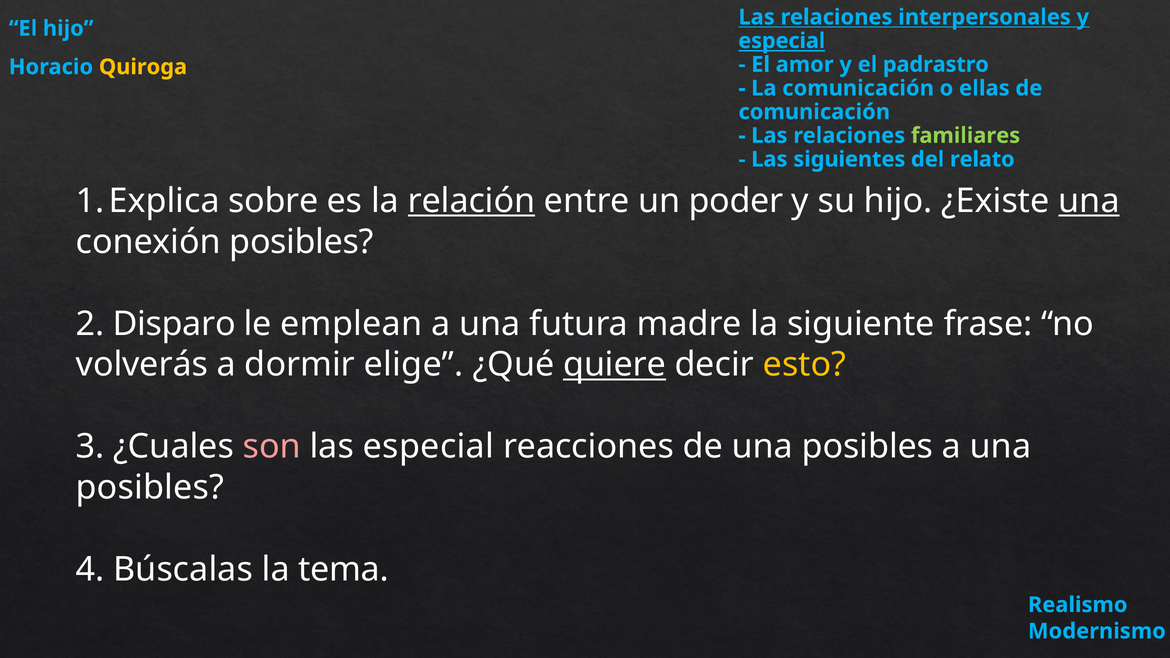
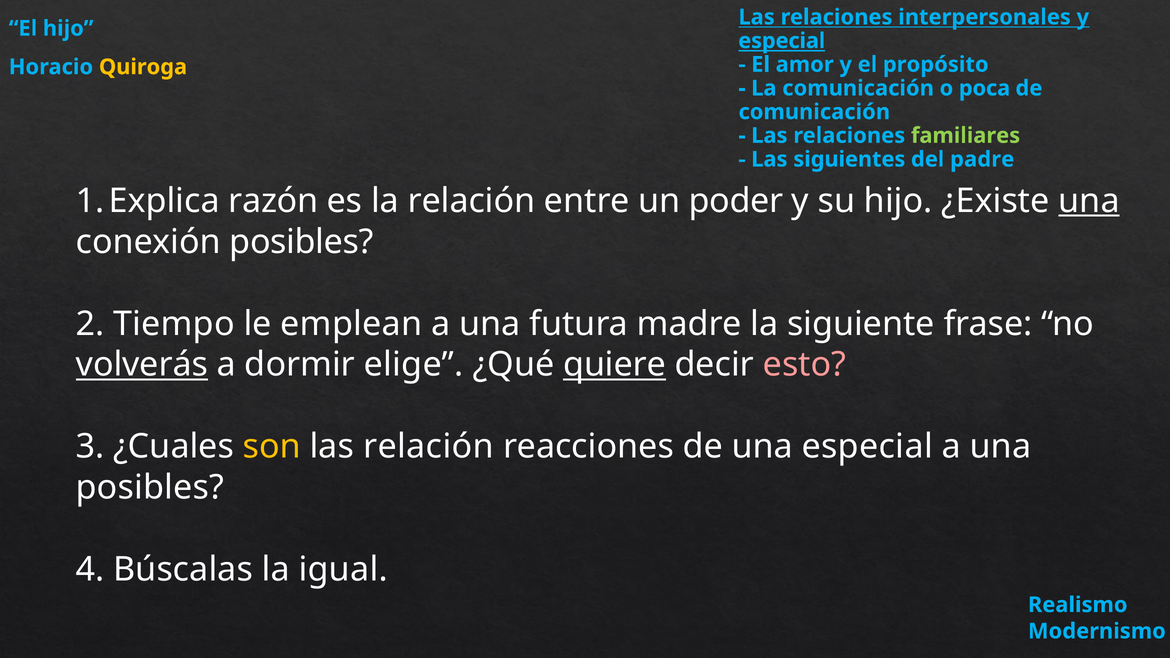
padrastro: padrastro -> propósito
ellas: ellas -> poca
relato: relato -> padre
sobre: sobre -> razón
relación at (472, 201) underline: present -> none
Disparo: Disparo -> Tiempo
volverás underline: none -> present
esto colour: yellow -> pink
son colour: pink -> yellow
las especial: especial -> relación
de una posibles: posibles -> especial
tema: tema -> igual
